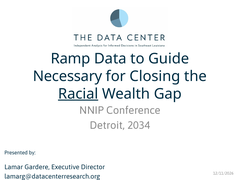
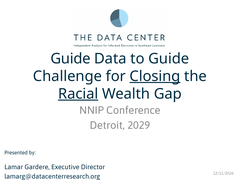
Ramp at (71, 59): Ramp -> Guide
Necessary: Necessary -> Challenge
Closing underline: none -> present
2034: 2034 -> 2029
